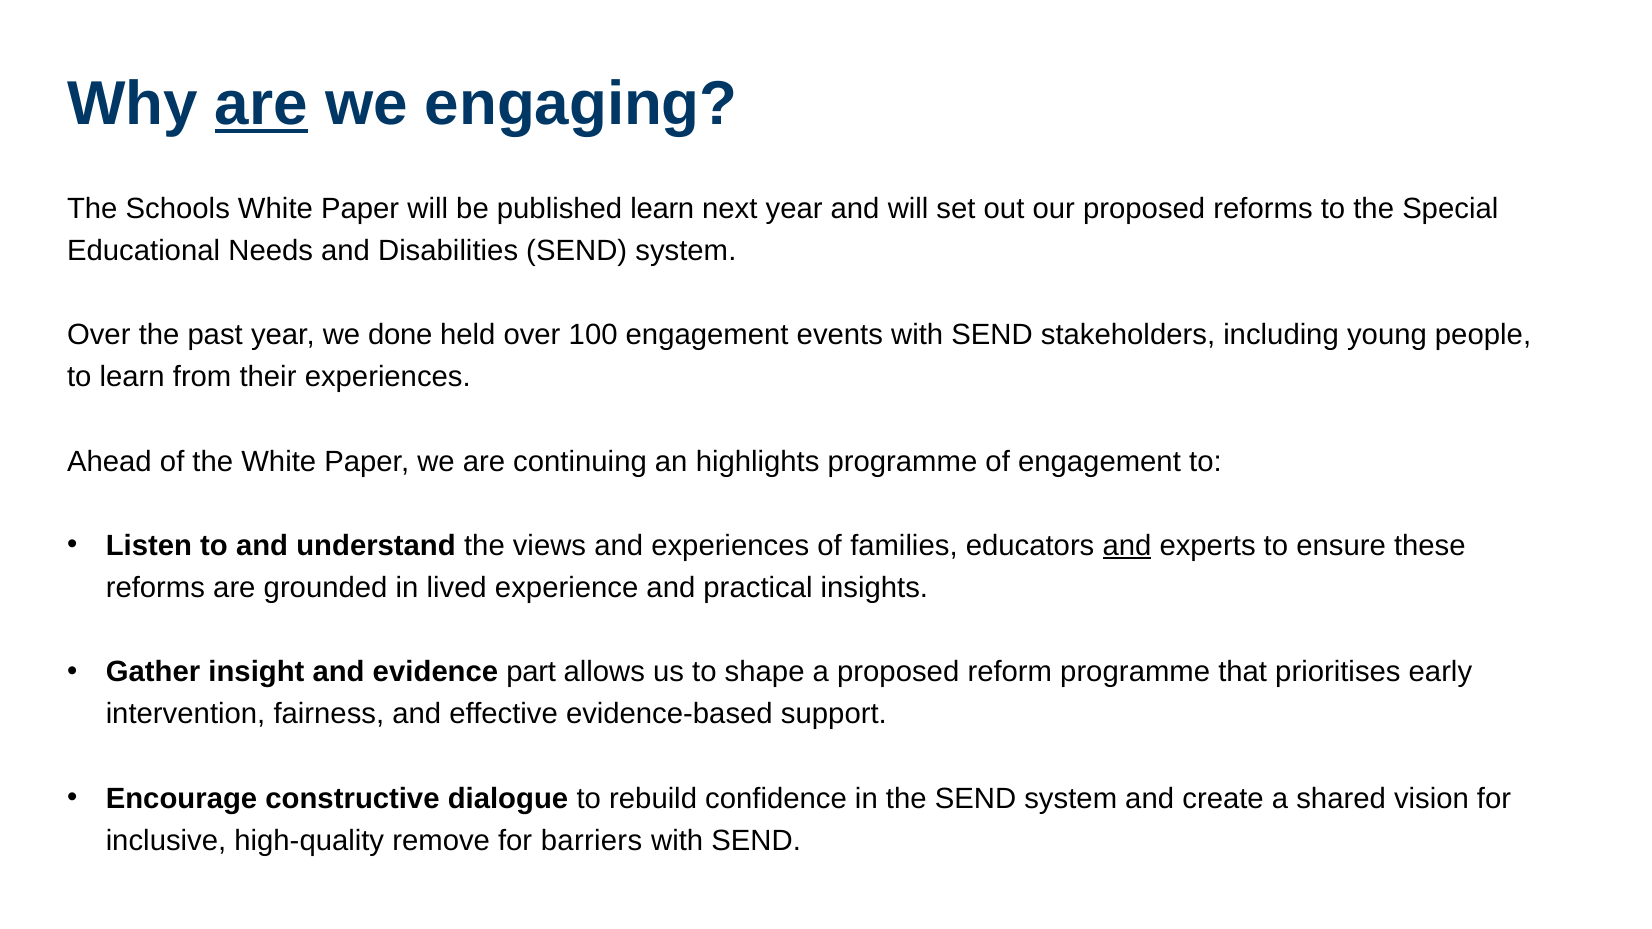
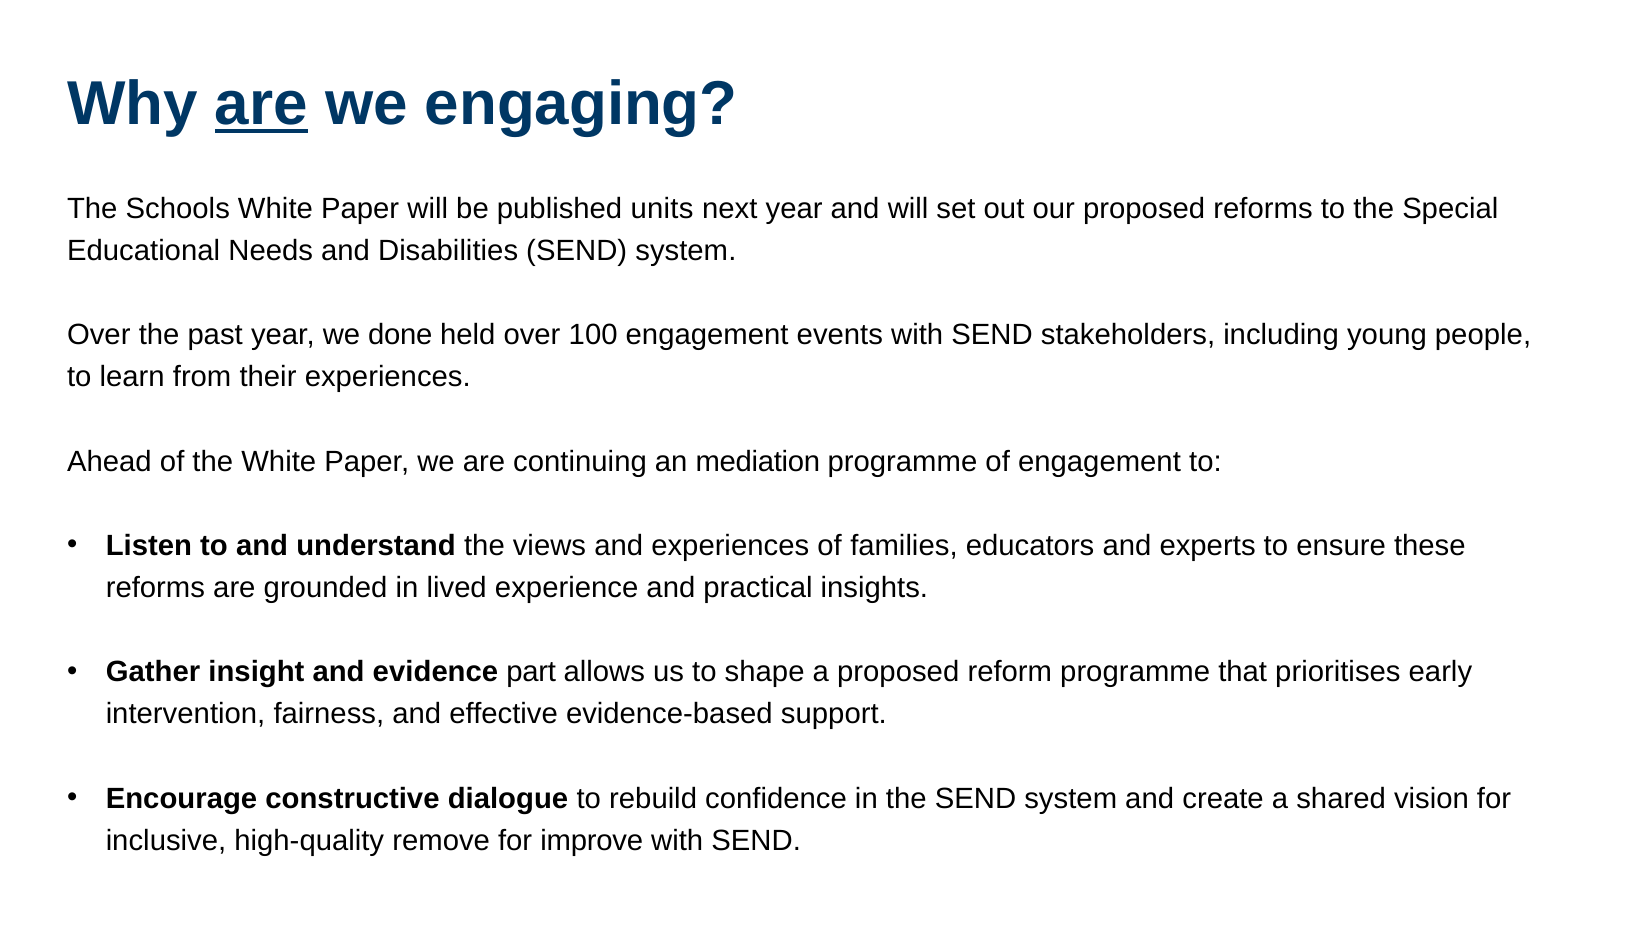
published learn: learn -> units
highlights: highlights -> mediation
and at (1127, 546) underline: present -> none
barriers: barriers -> improve
